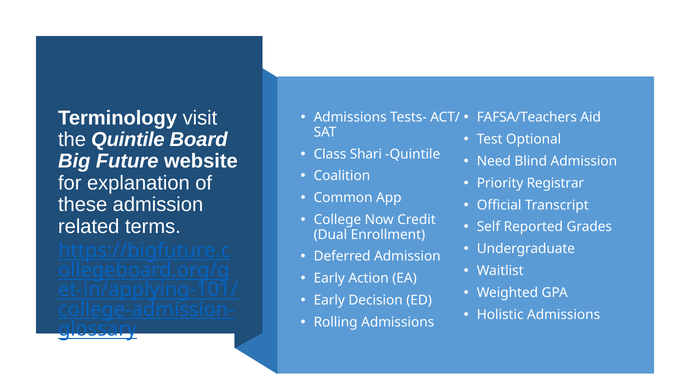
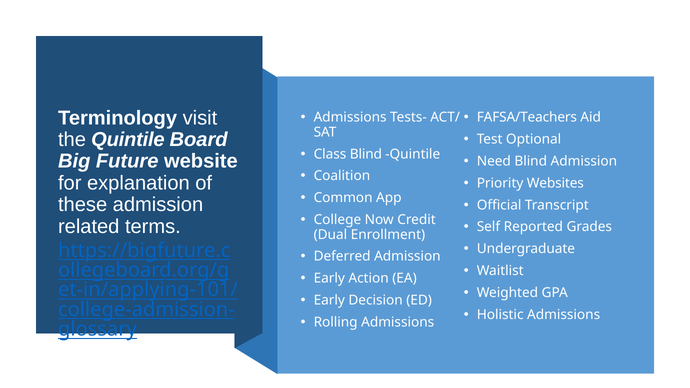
Class Shari: Shari -> Blind
Registrar: Registrar -> Websites
